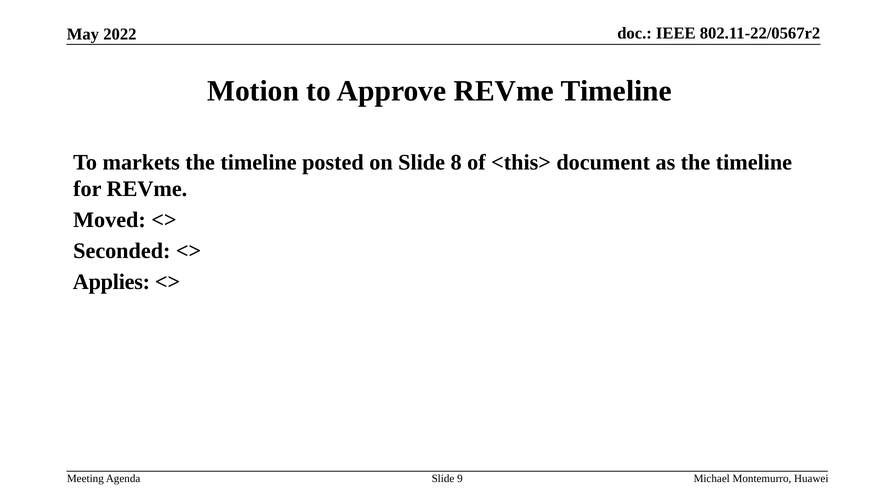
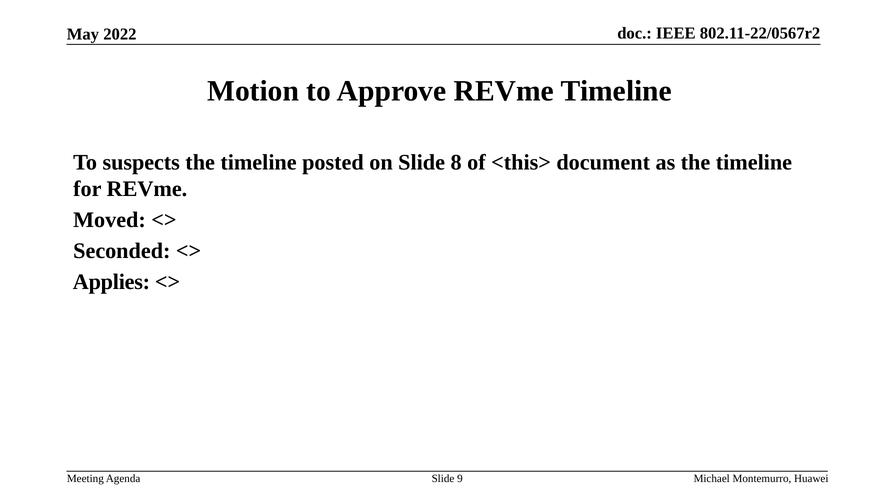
markets: markets -> suspects
